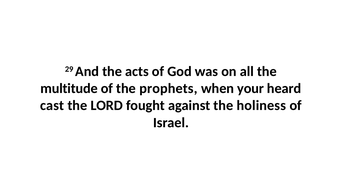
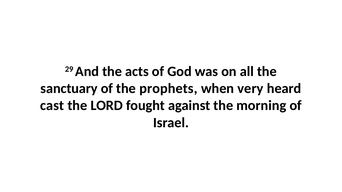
multitude: multitude -> sanctuary
your: your -> very
holiness: holiness -> morning
